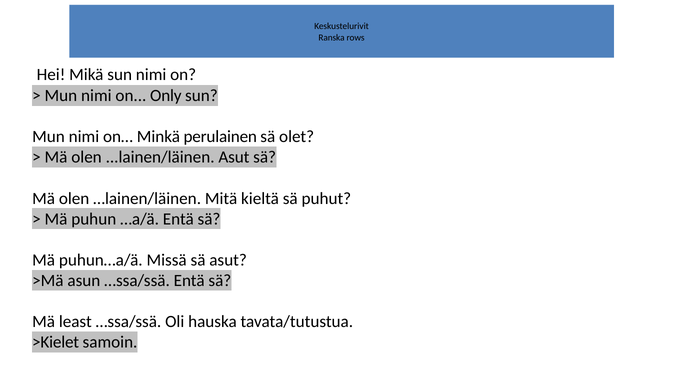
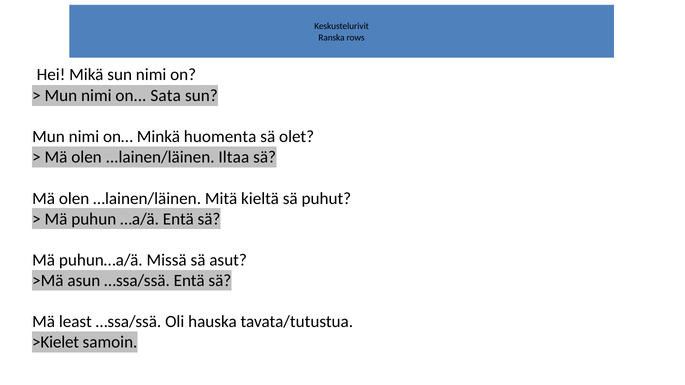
Only: Only -> Sata
perulainen: perulainen -> huomenta
...lainen/läinen Asut: Asut -> Iltaa
